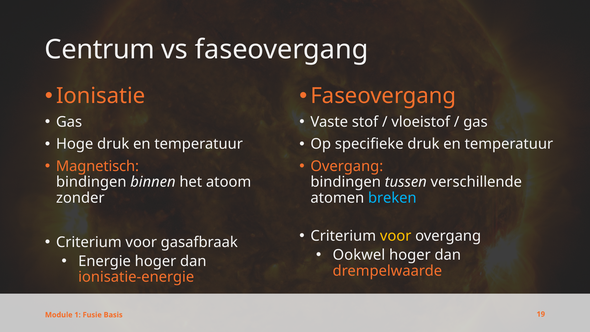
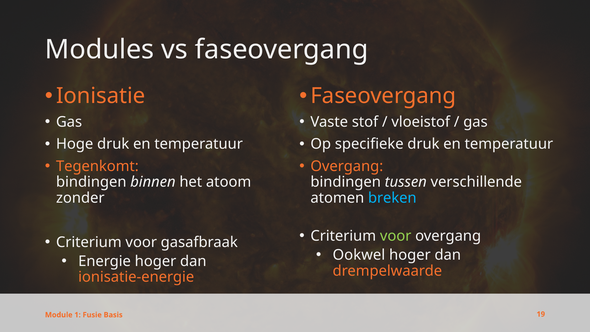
Centrum: Centrum -> Modules
Magnetisch: Magnetisch -> Tegenkomt
voor at (396, 236) colour: yellow -> light green
